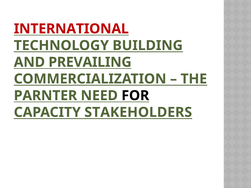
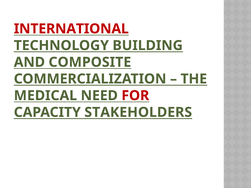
PREVAILING: PREVAILING -> COMPOSITE
PARNTER: PARNTER -> MEDICAL
FOR colour: black -> red
